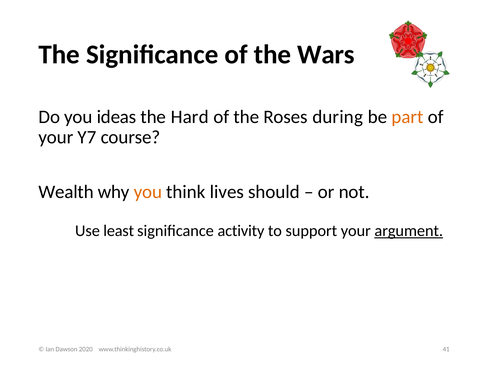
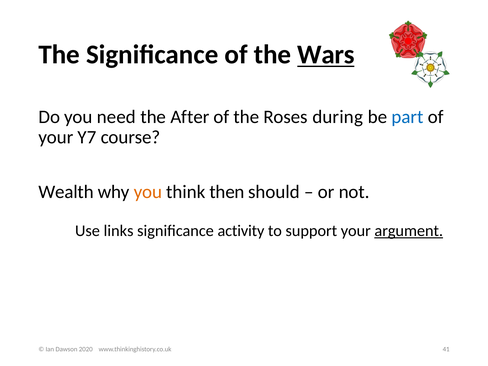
Wars underline: none -> present
ideas: ideas -> need
Hard: Hard -> After
part colour: orange -> blue
lives: lives -> then
least: least -> links
